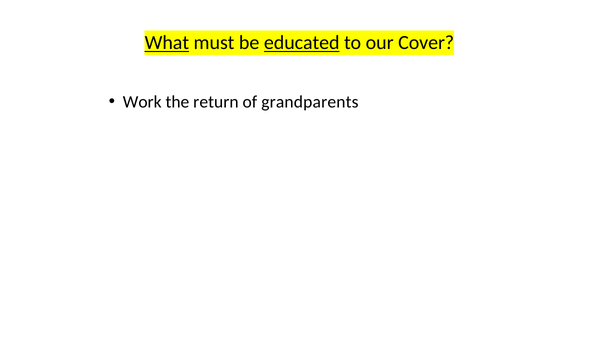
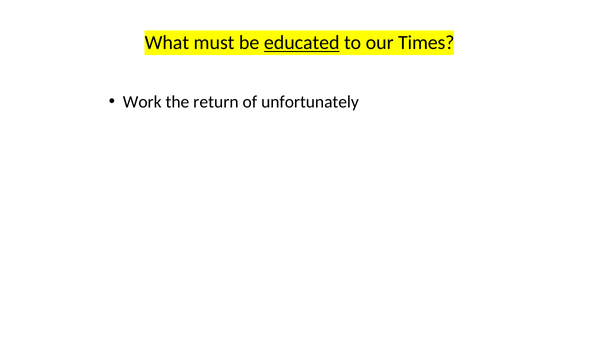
What underline: present -> none
Cover: Cover -> Times
grandparents: grandparents -> unfortunately
